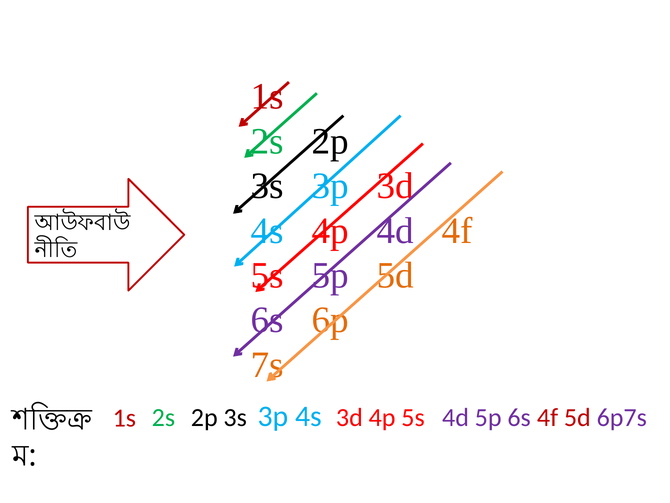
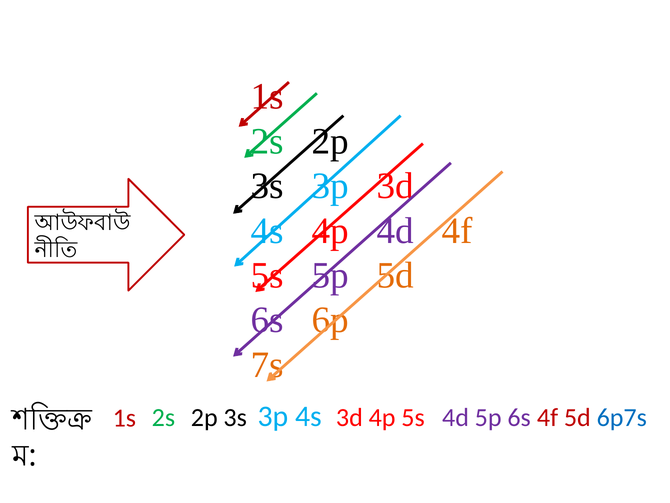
6p7s colour: purple -> blue
